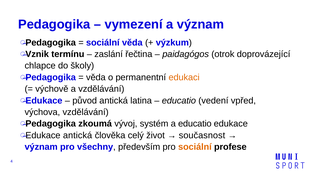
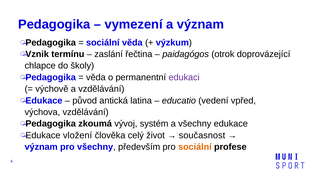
edukaci colour: orange -> purple
a educatio: educatio -> všechny
Edukace antická: antická -> vložení
